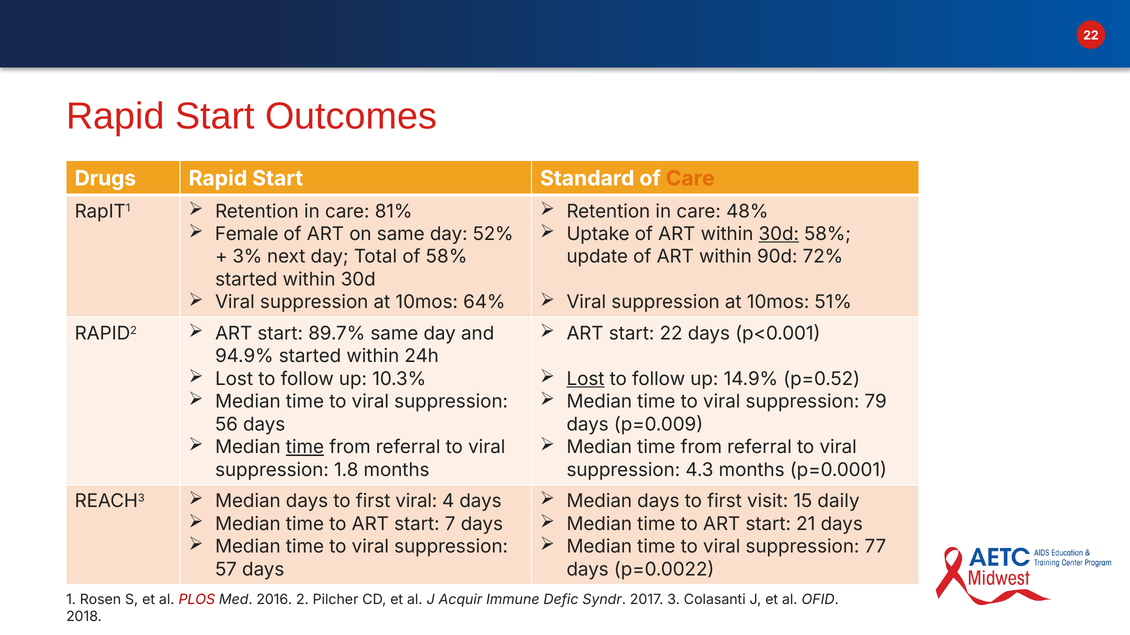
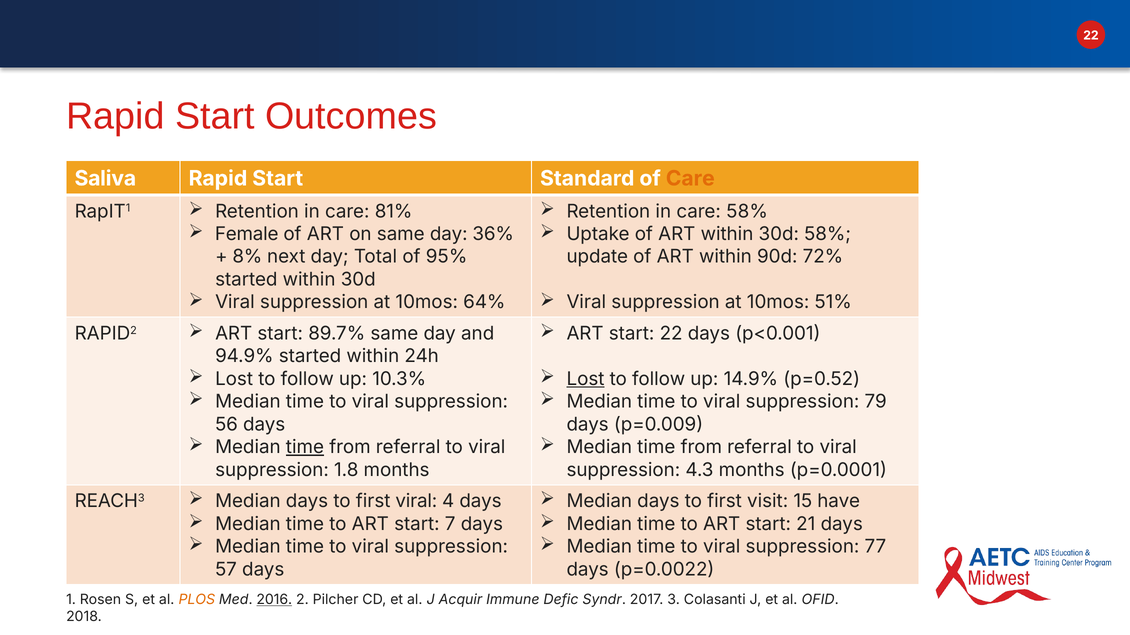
Drugs: Drugs -> Saliva
care 48%: 48% -> 58%
52%: 52% -> 36%
30d at (779, 234) underline: present -> none
3%: 3% -> 8%
of 58%: 58% -> 95%
daily: daily -> have
PLOS colour: red -> orange
2016 underline: none -> present
